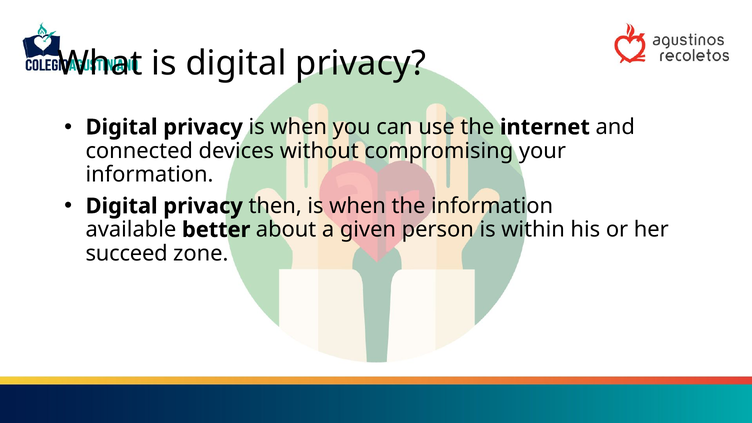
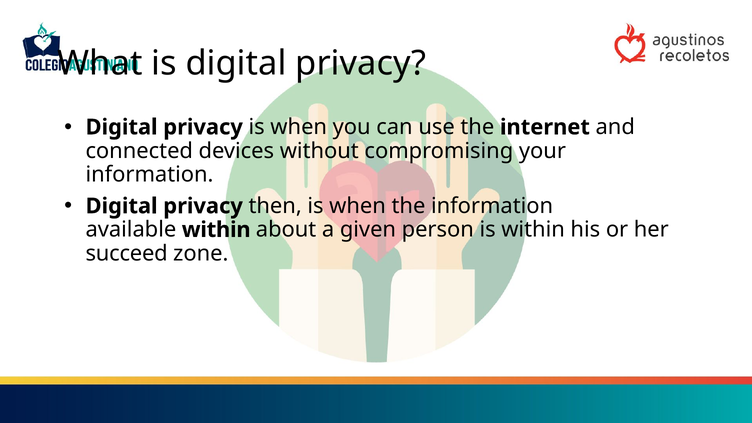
available better: better -> within
